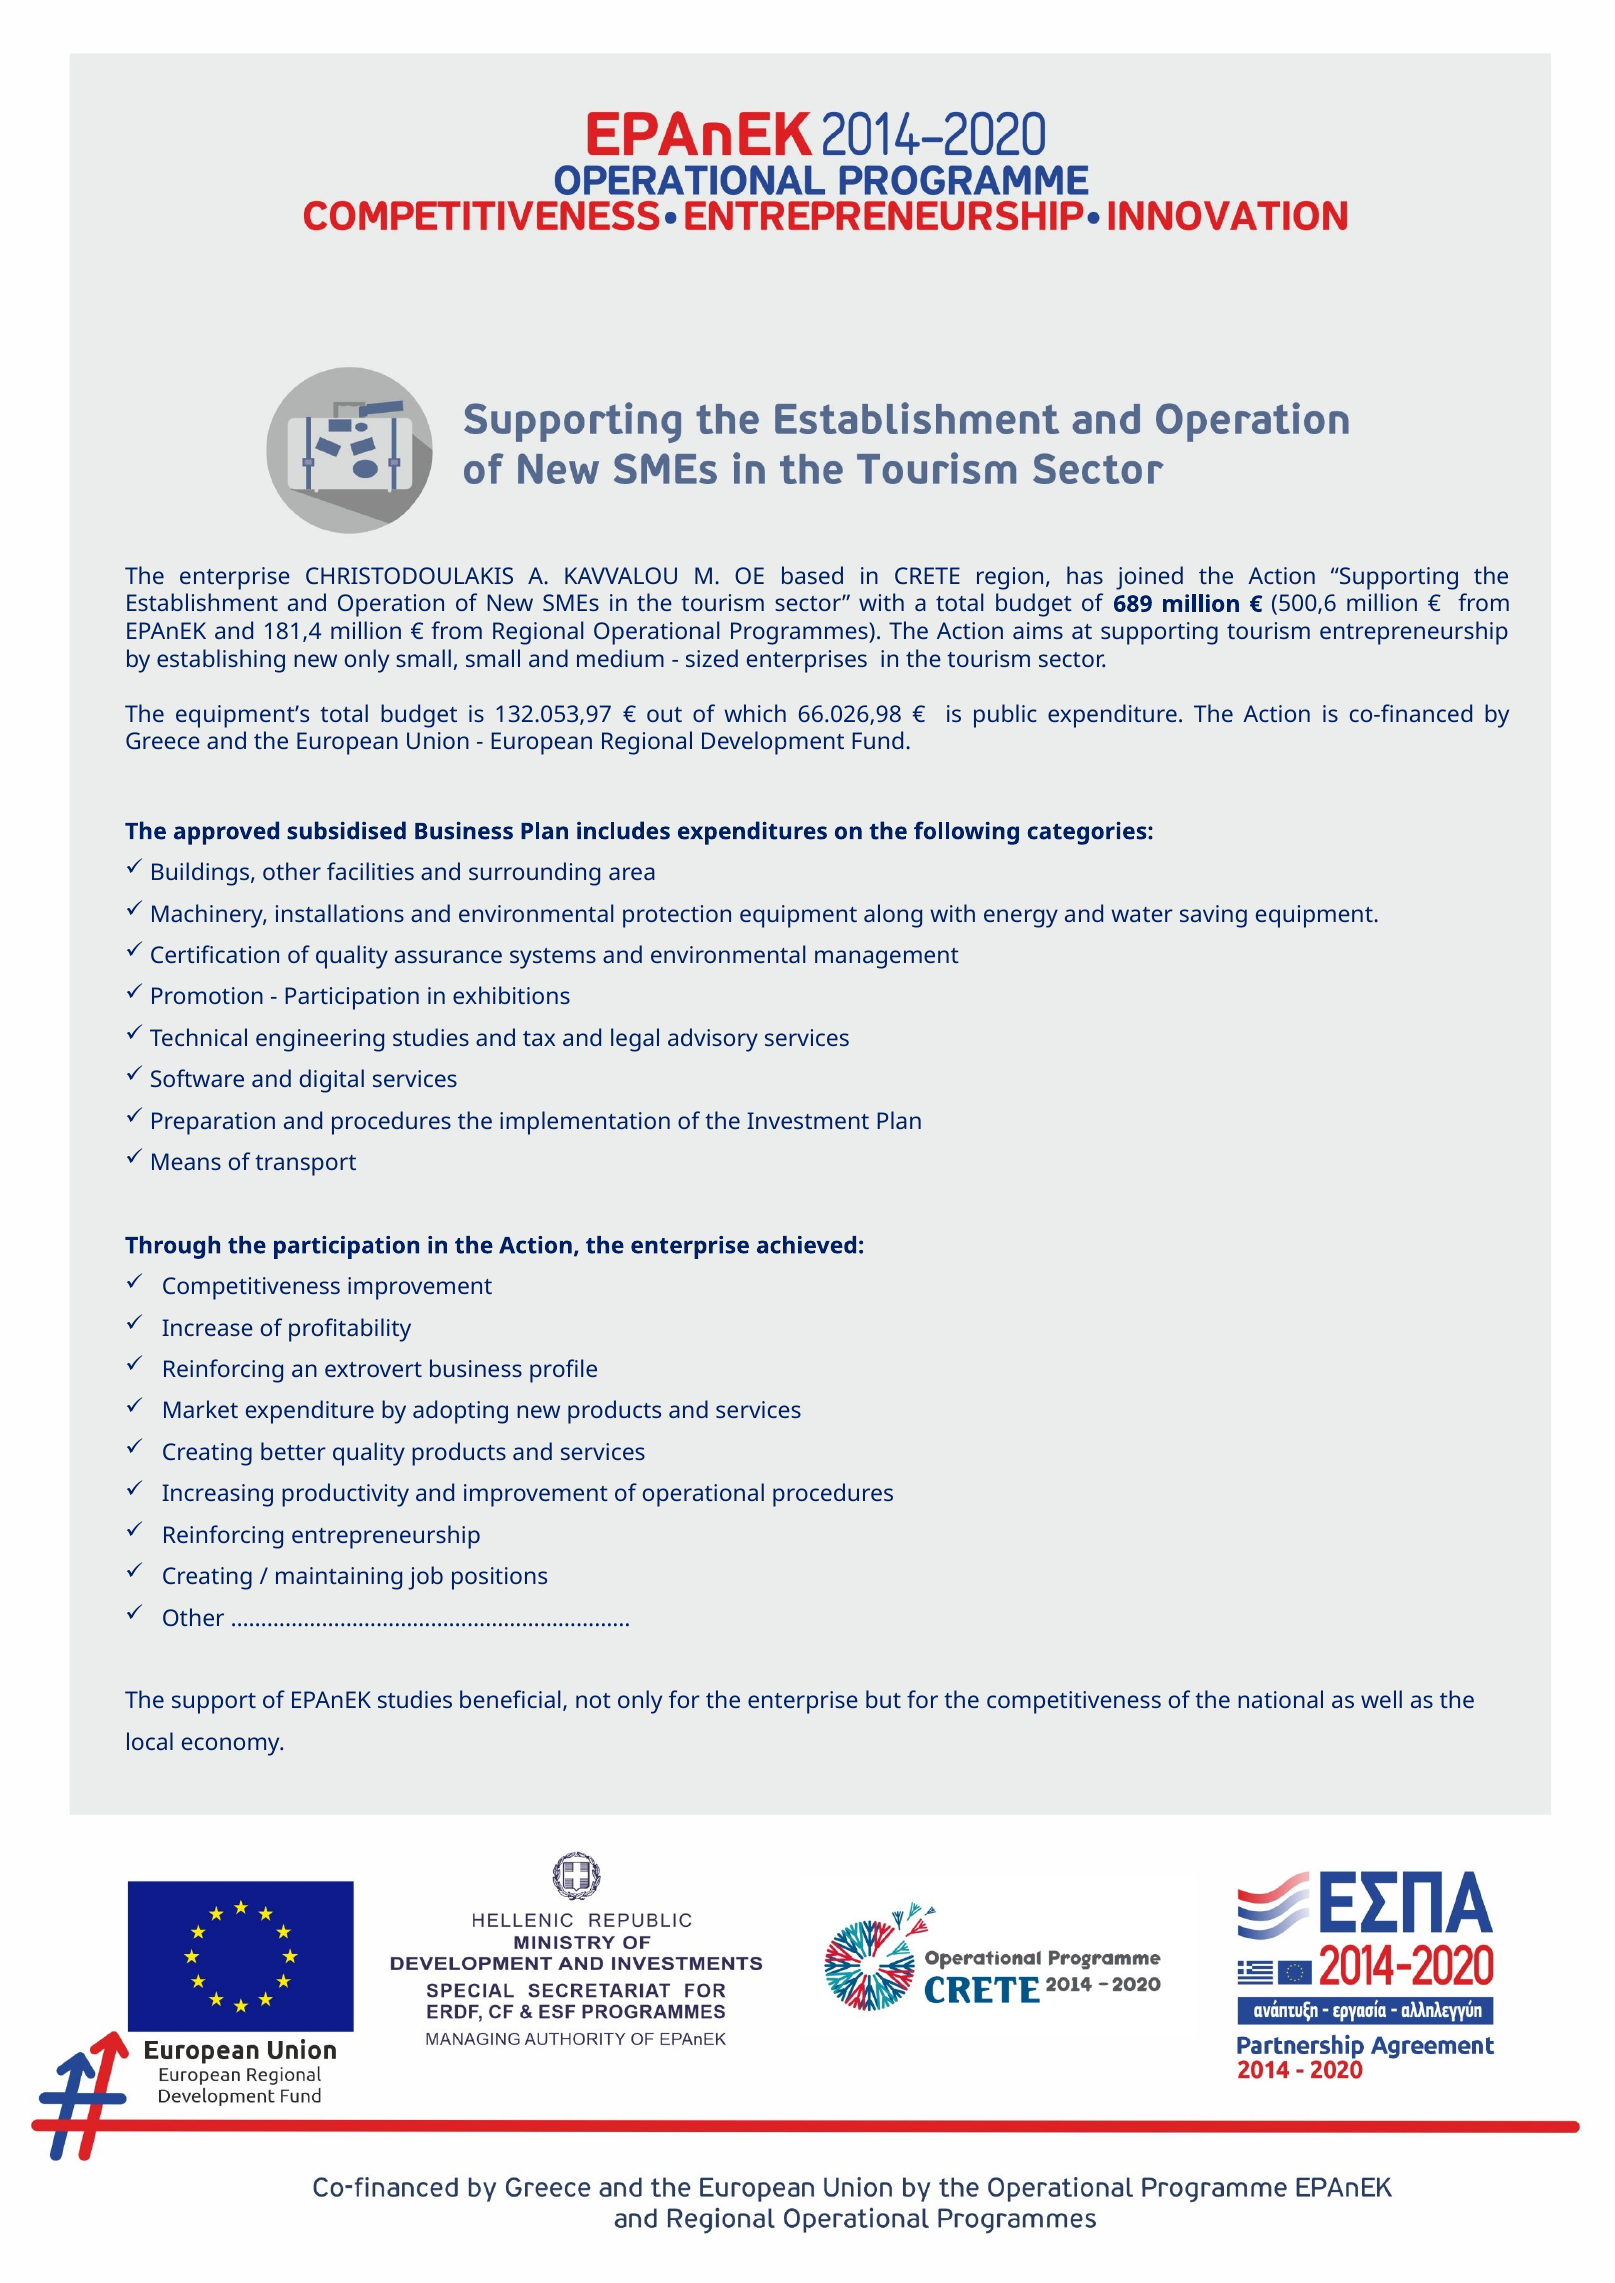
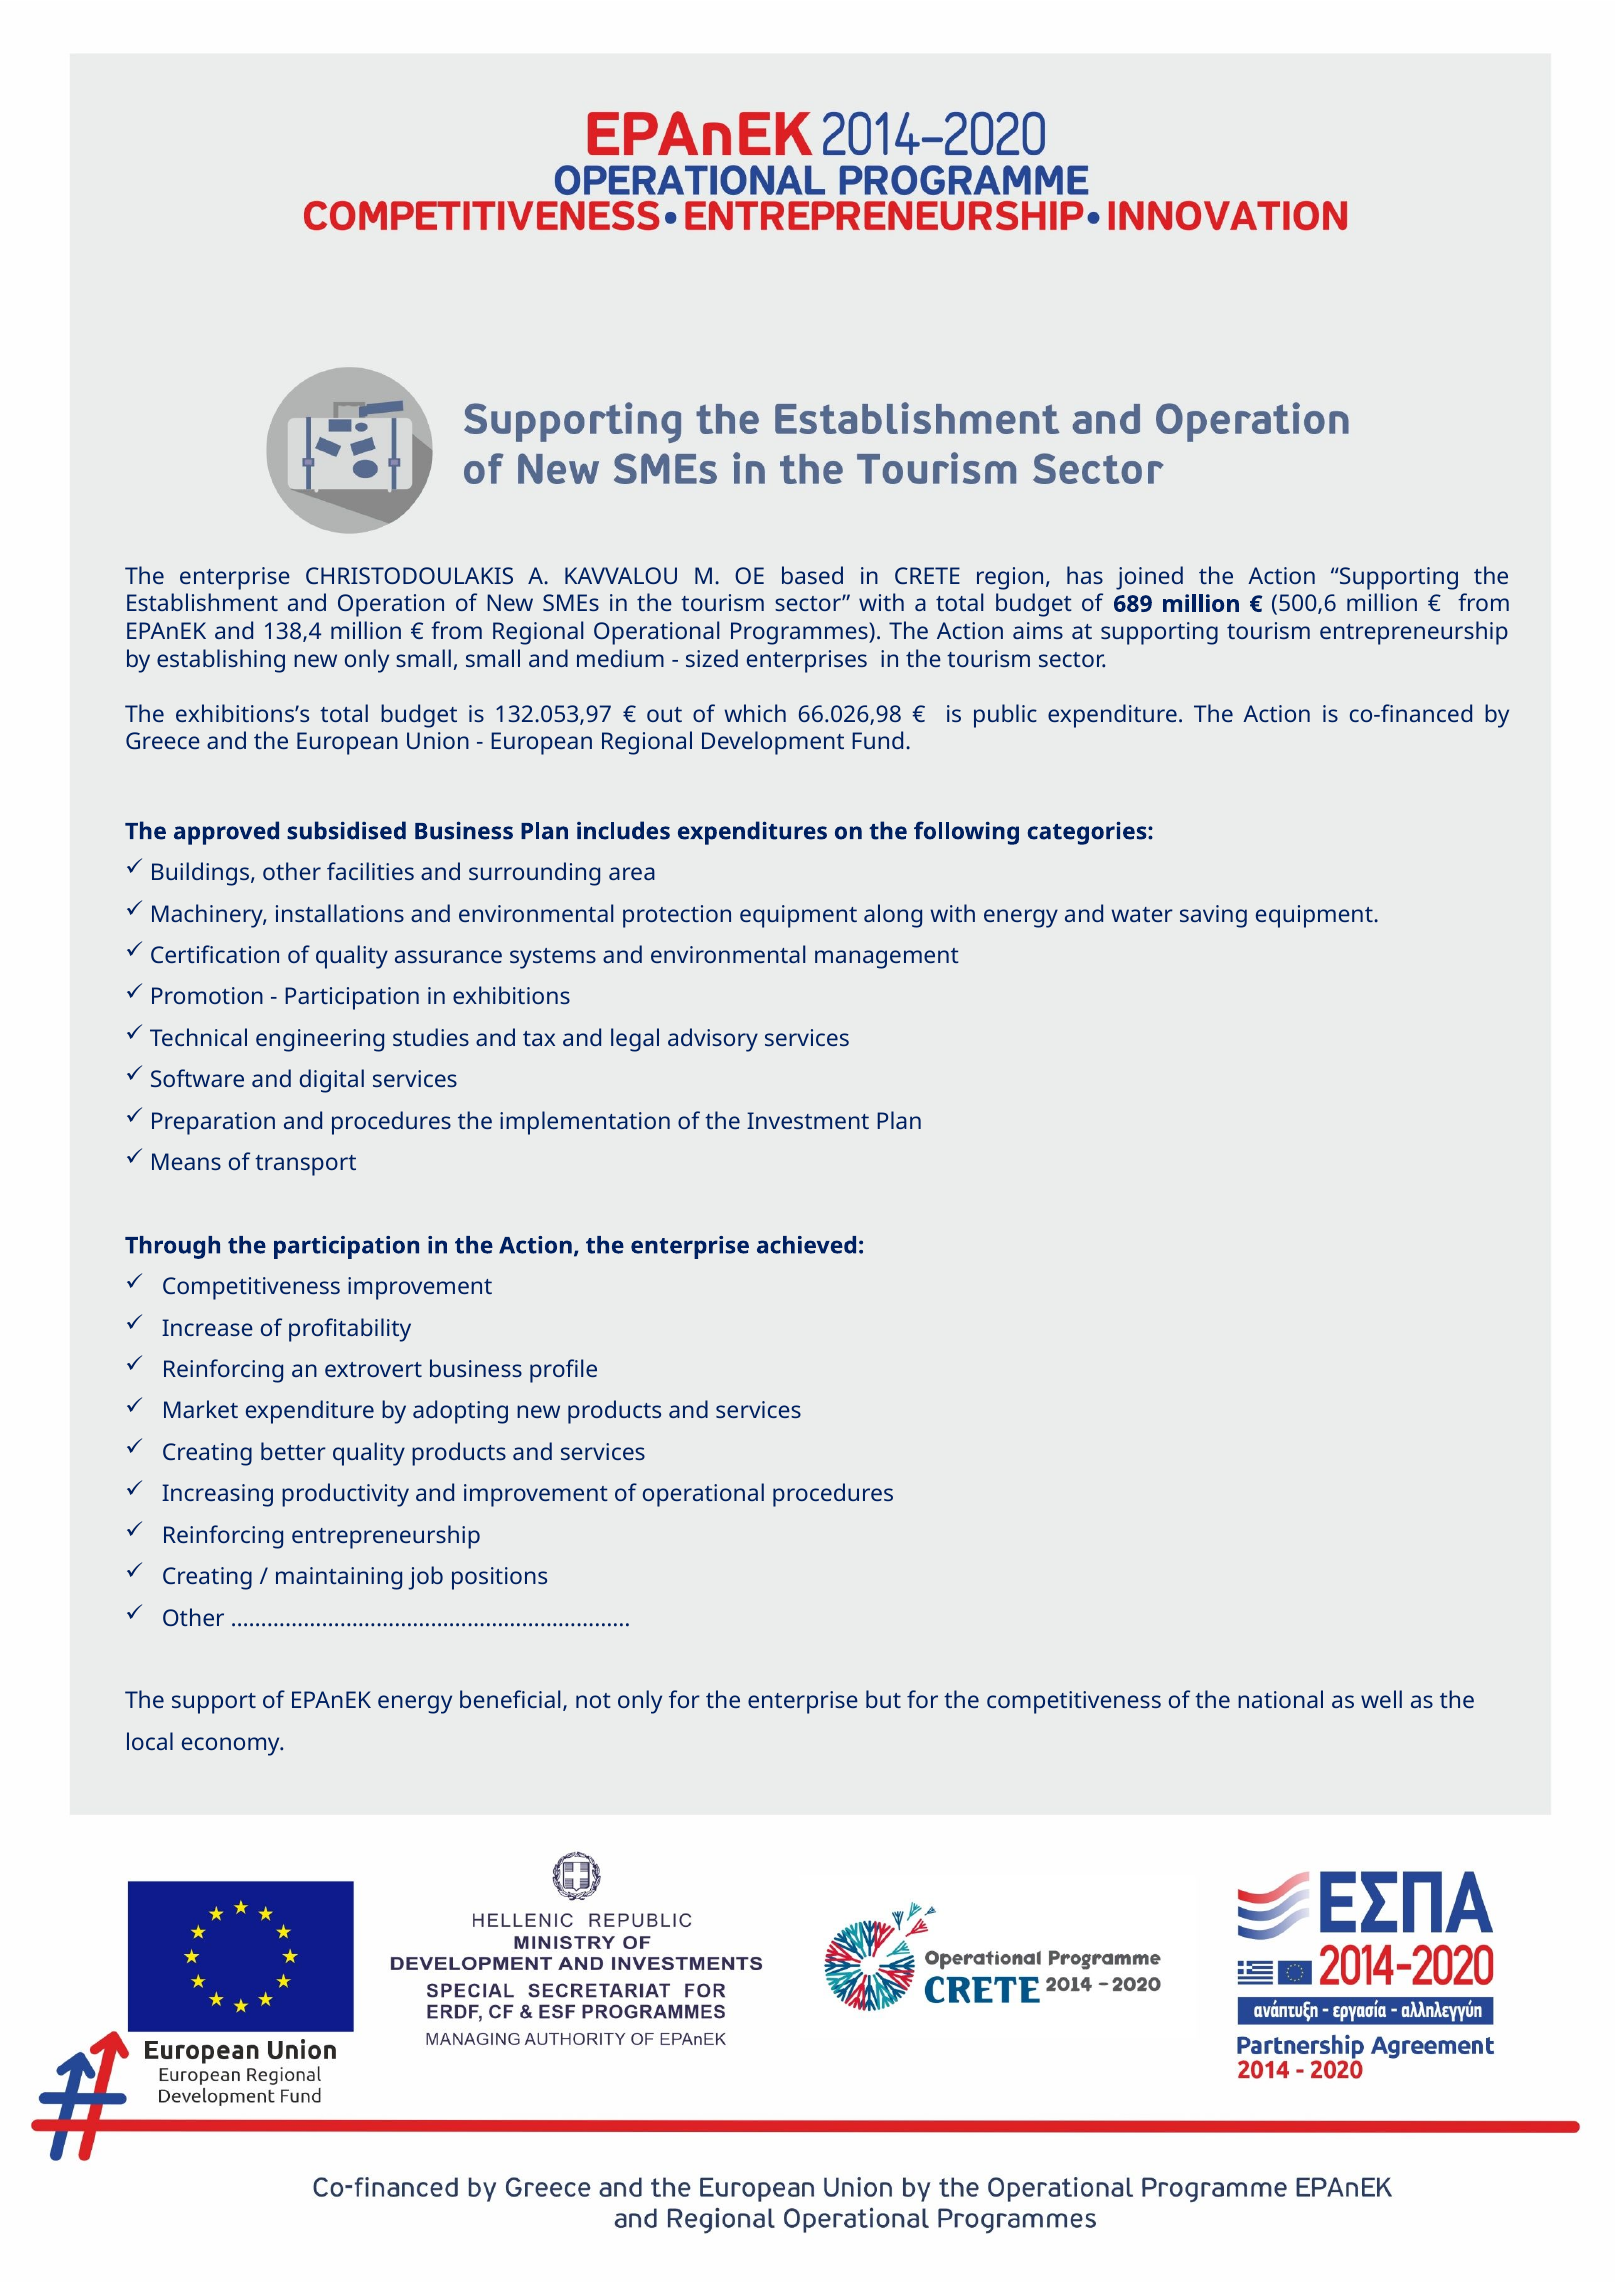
181,4: 181,4 -> 138,4
equipment’s: equipment’s -> exhibitions’s
EPAnEK studies: studies -> energy
